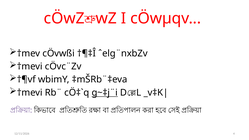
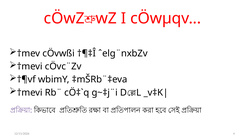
g~‡j¨i underline: present -> none
